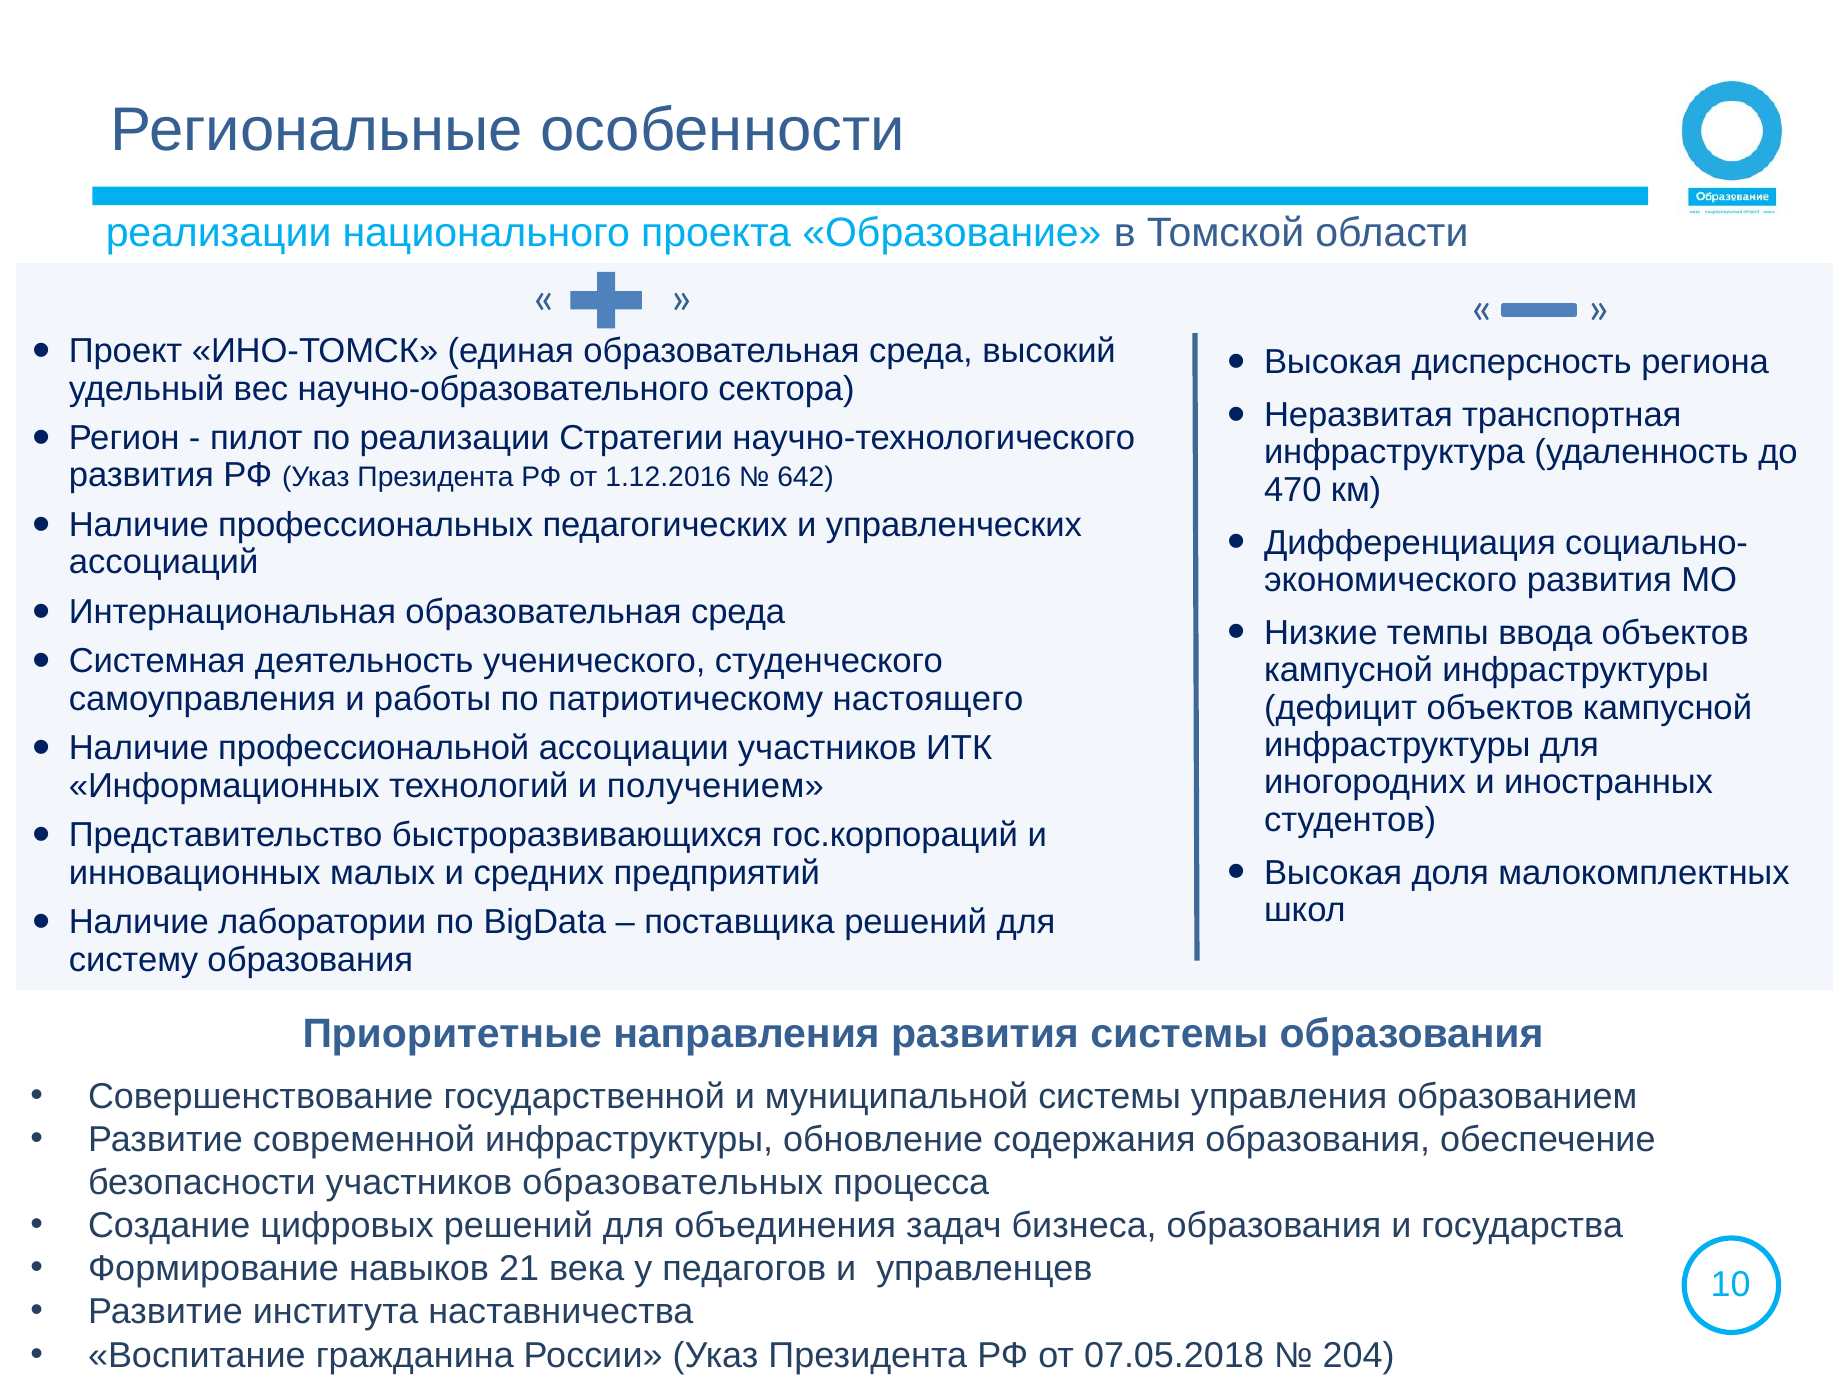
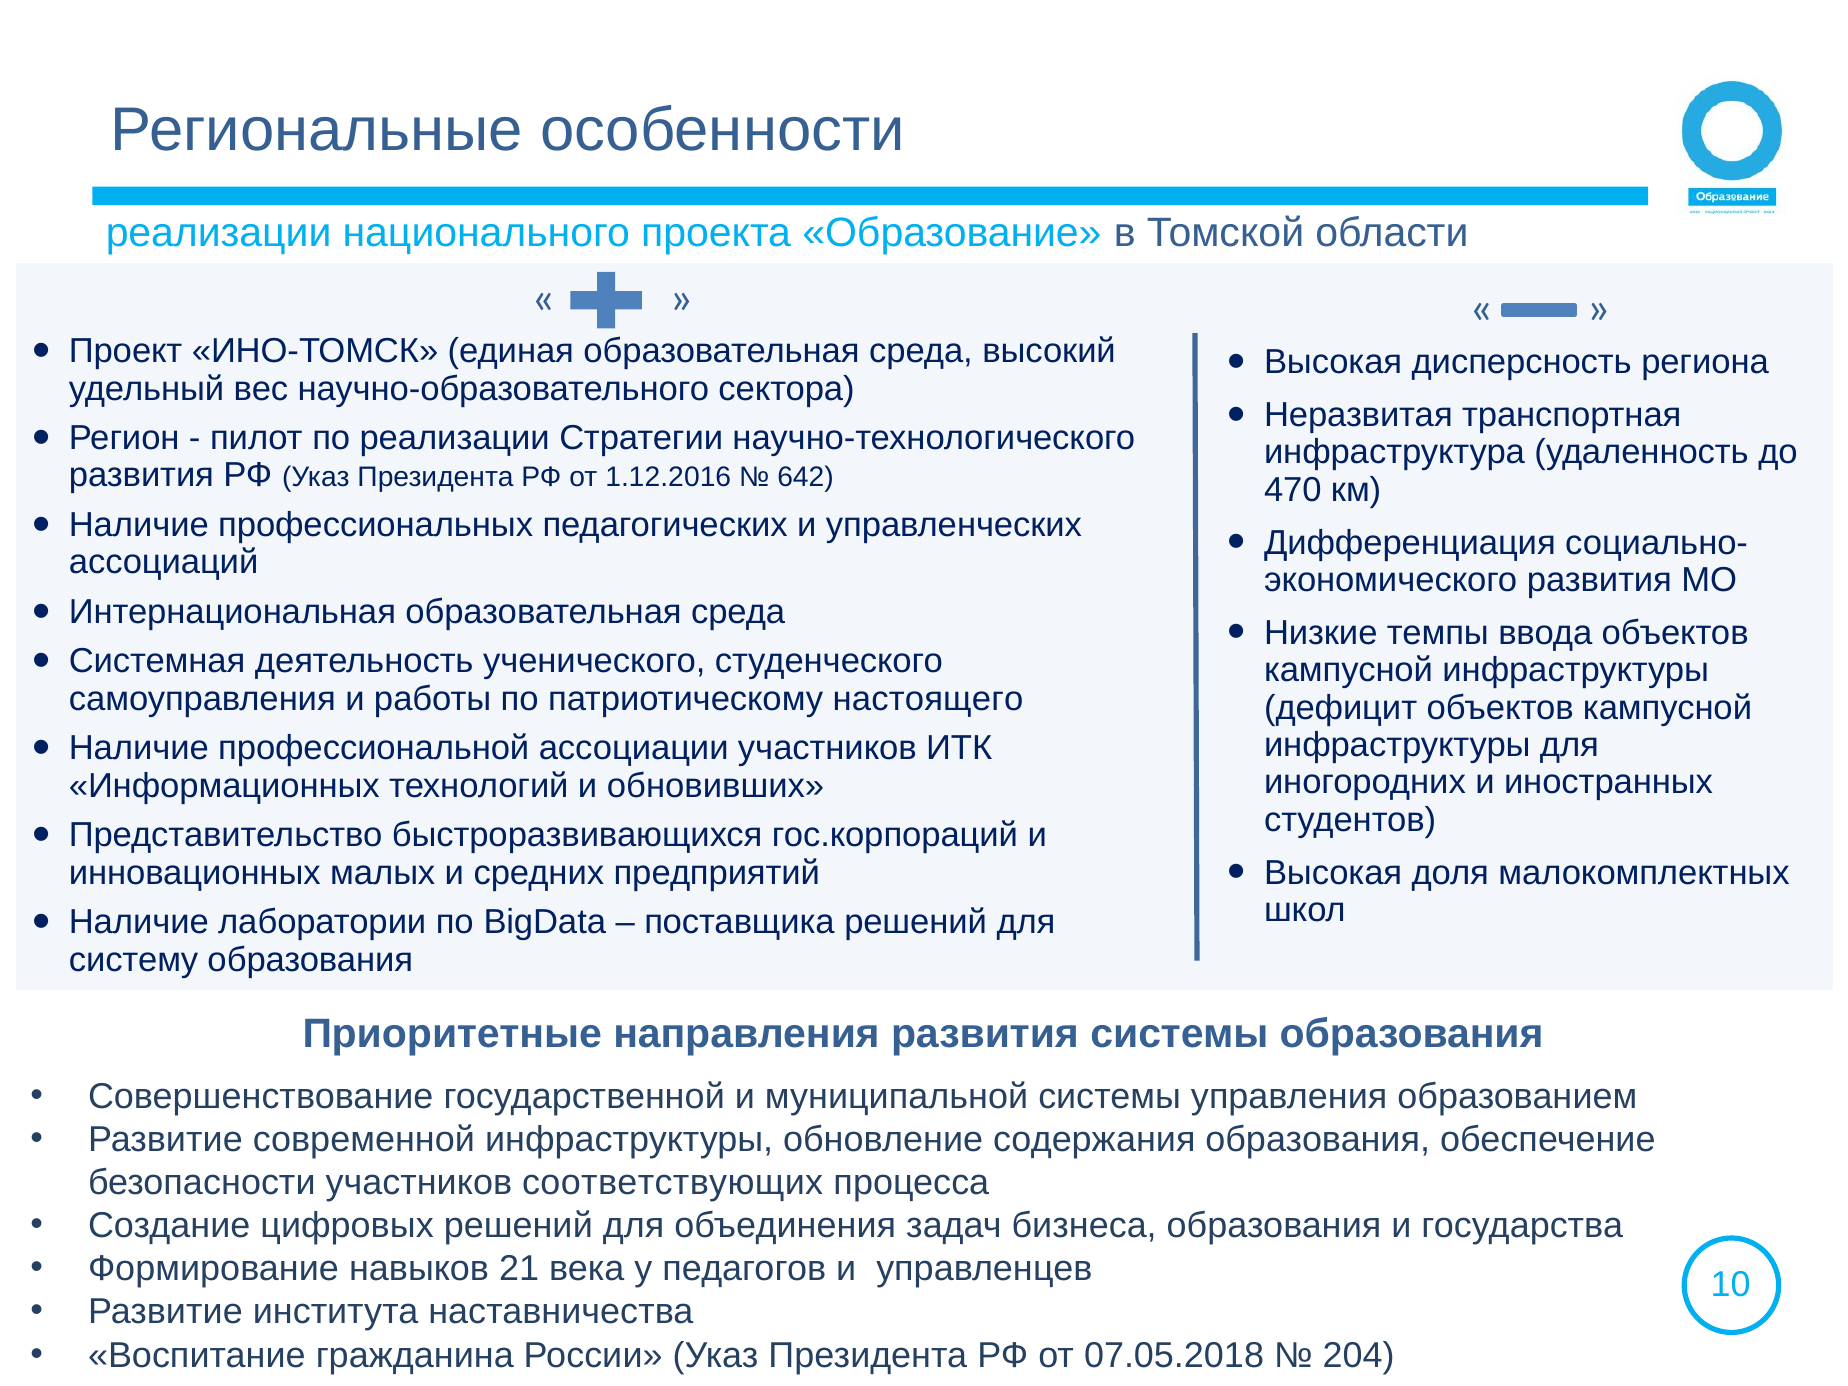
получением: получением -> обновивших
образовательных: образовательных -> соответствующих
